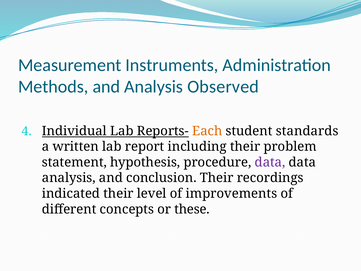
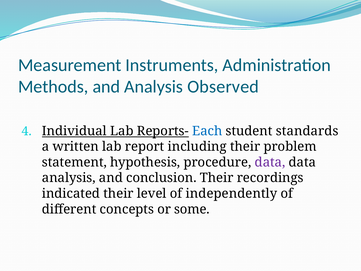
Each colour: orange -> blue
improvements: improvements -> independently
these: these -> some
